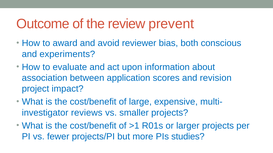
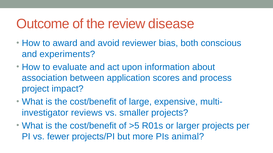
prevent: prevent -> disease
revision: revision -> process
>1: >1 -> >5
studies: studies -> animal
